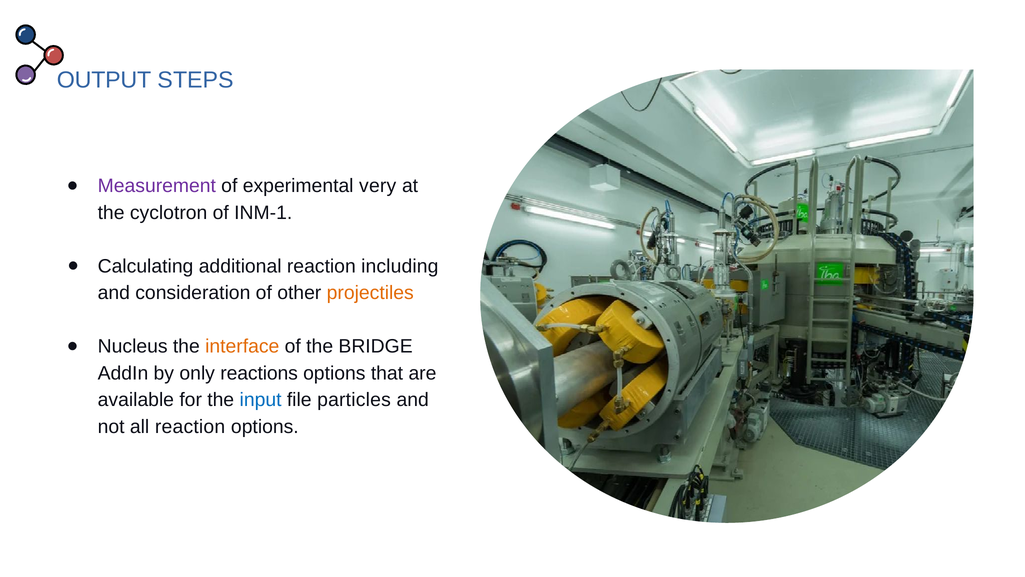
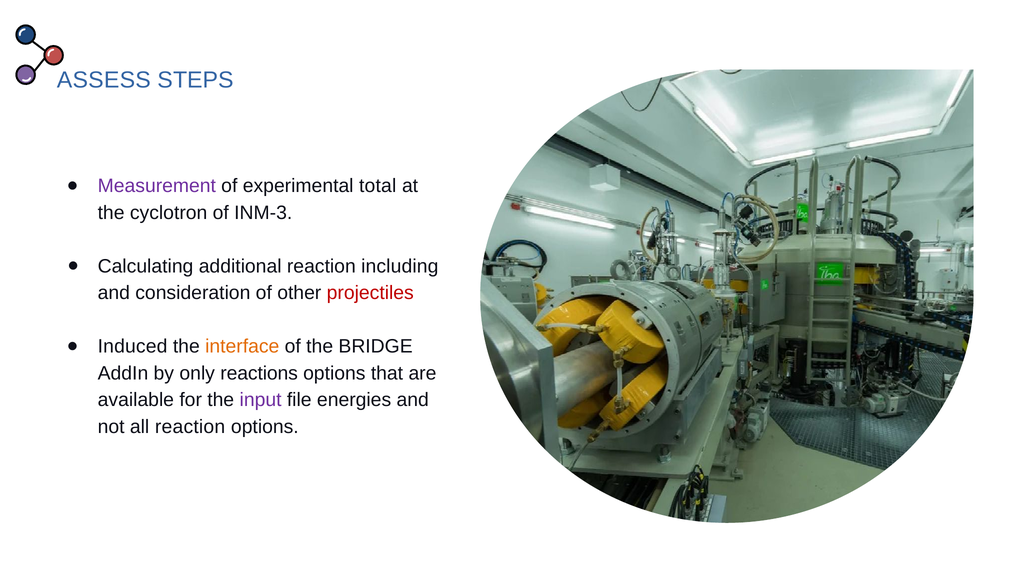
OUTPUT: OUTPUT -> ASSESS
very: very -> total
INM-1: INM-1 -> INM-3
projectiles colour: orange -> red
Nucleus: Nucleus -> Induced
input colour: blue -> purple
particles: particles -> energies
